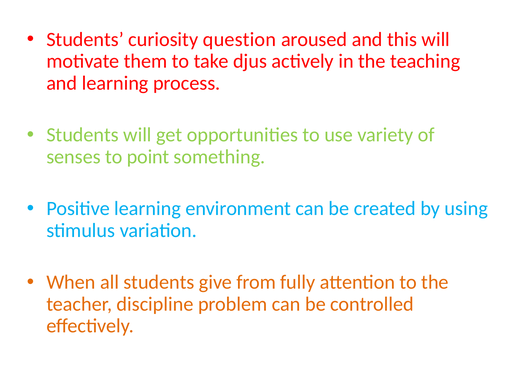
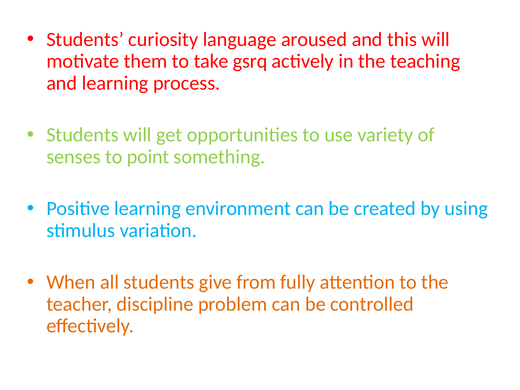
question: question -> language
djus: djus -> gsrq
